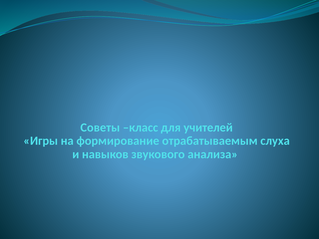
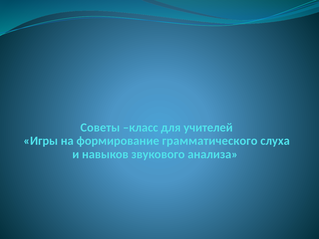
отрабатываемым: отрабатываемым -> грамматического
